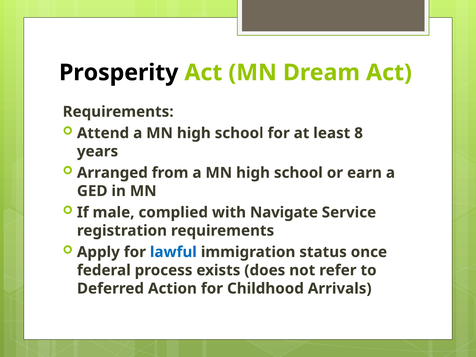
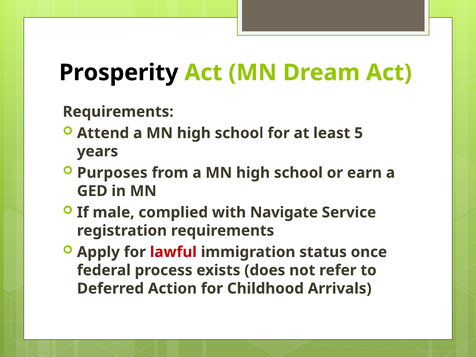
8: 8 -> 5
Arranged: Arranged -> Purposes
lawful colour: blue -> red
